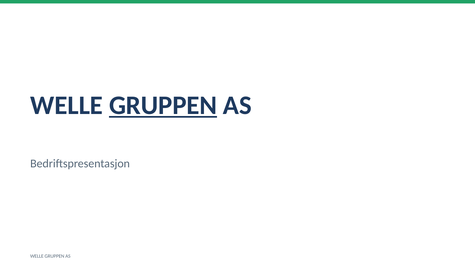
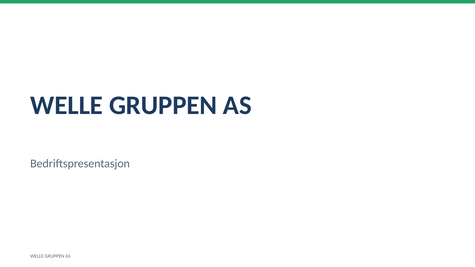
GRUPPEN at (163, 105) underline: present -> none
